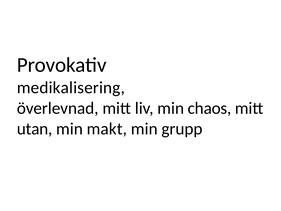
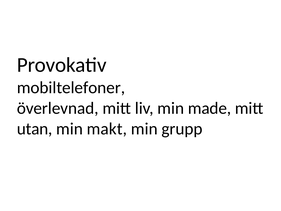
medikalisering: medikalisering -> mobiltelefoner
chaos: chaos -> made
